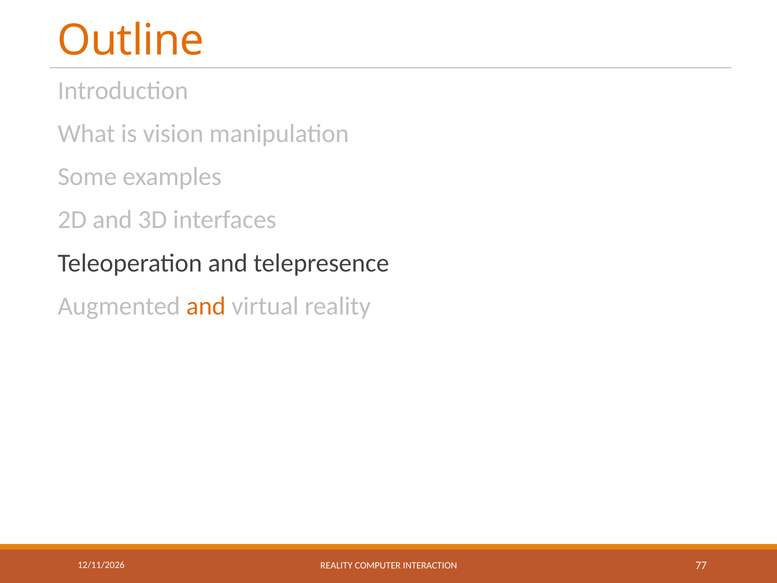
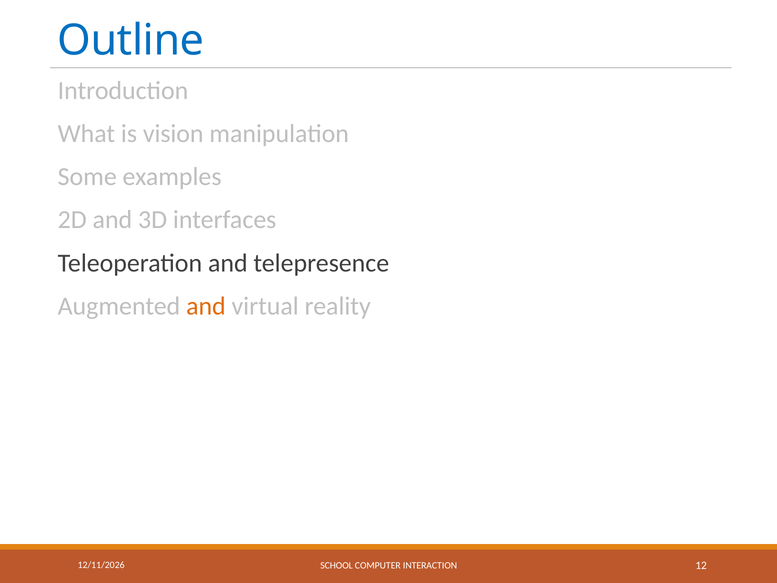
Outline colour: orange -> blue
REALITY at (336, 565): REALITY -> SCHOOL
77: 77 -> 12
